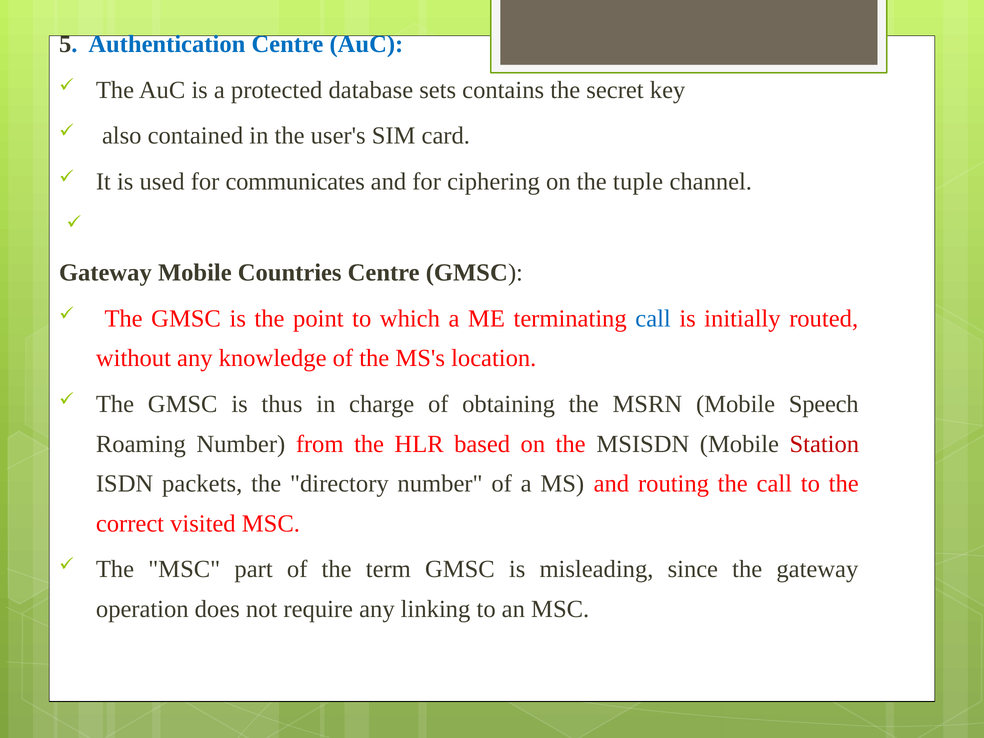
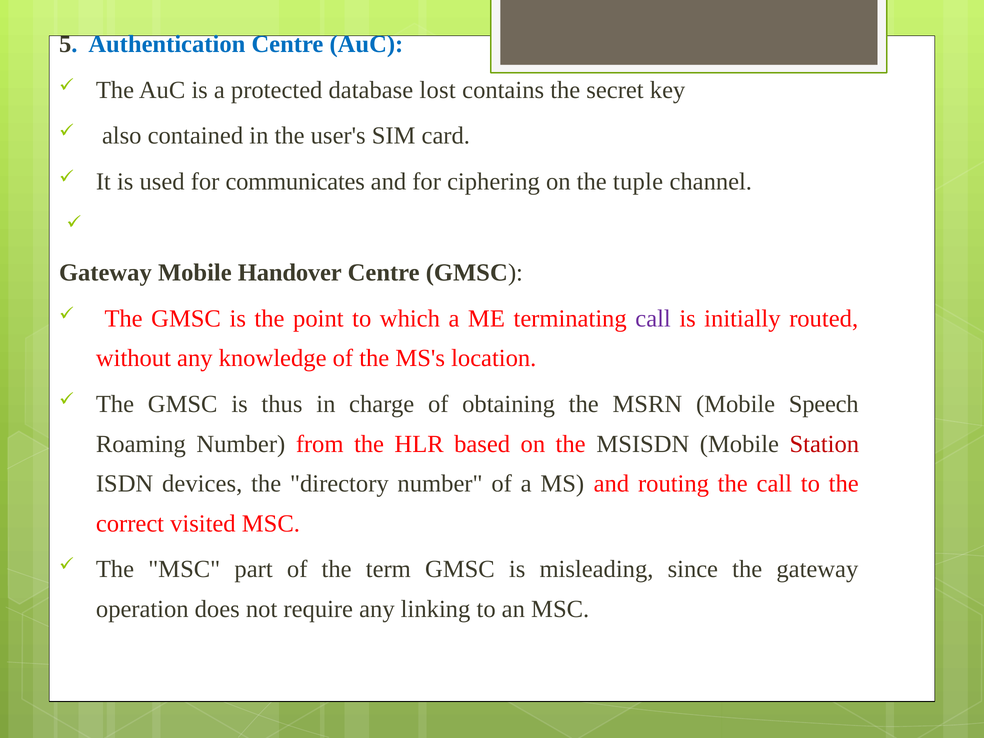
sets: sets -> lost
Countries: Countries -> Handover
call at (653, 319) colour: blue -> purple
packets: packets -> devices
